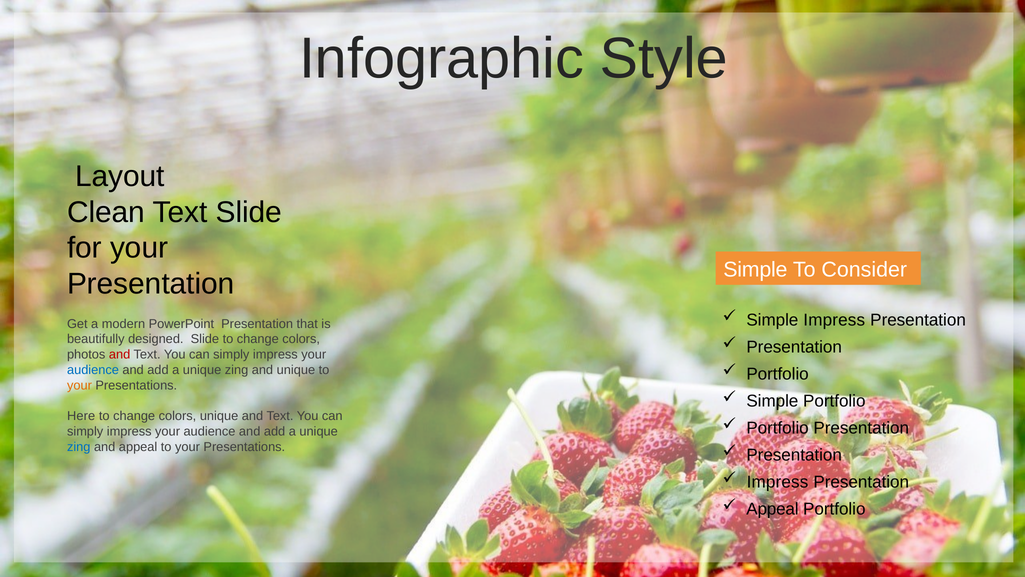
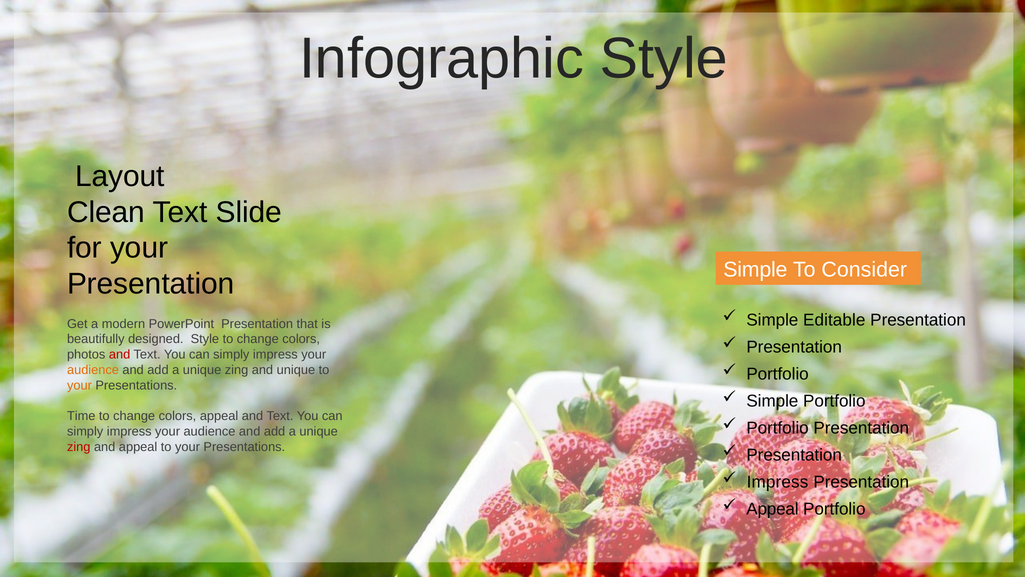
Simple Impress: Impress -> Editable
designed Slide: Slide -> Style
audience at (93, 370) colour: blue -> orange
Here: Here -> Time
colors unique: unique -> appeal
zing at (79, 447) colour: blue -> red
